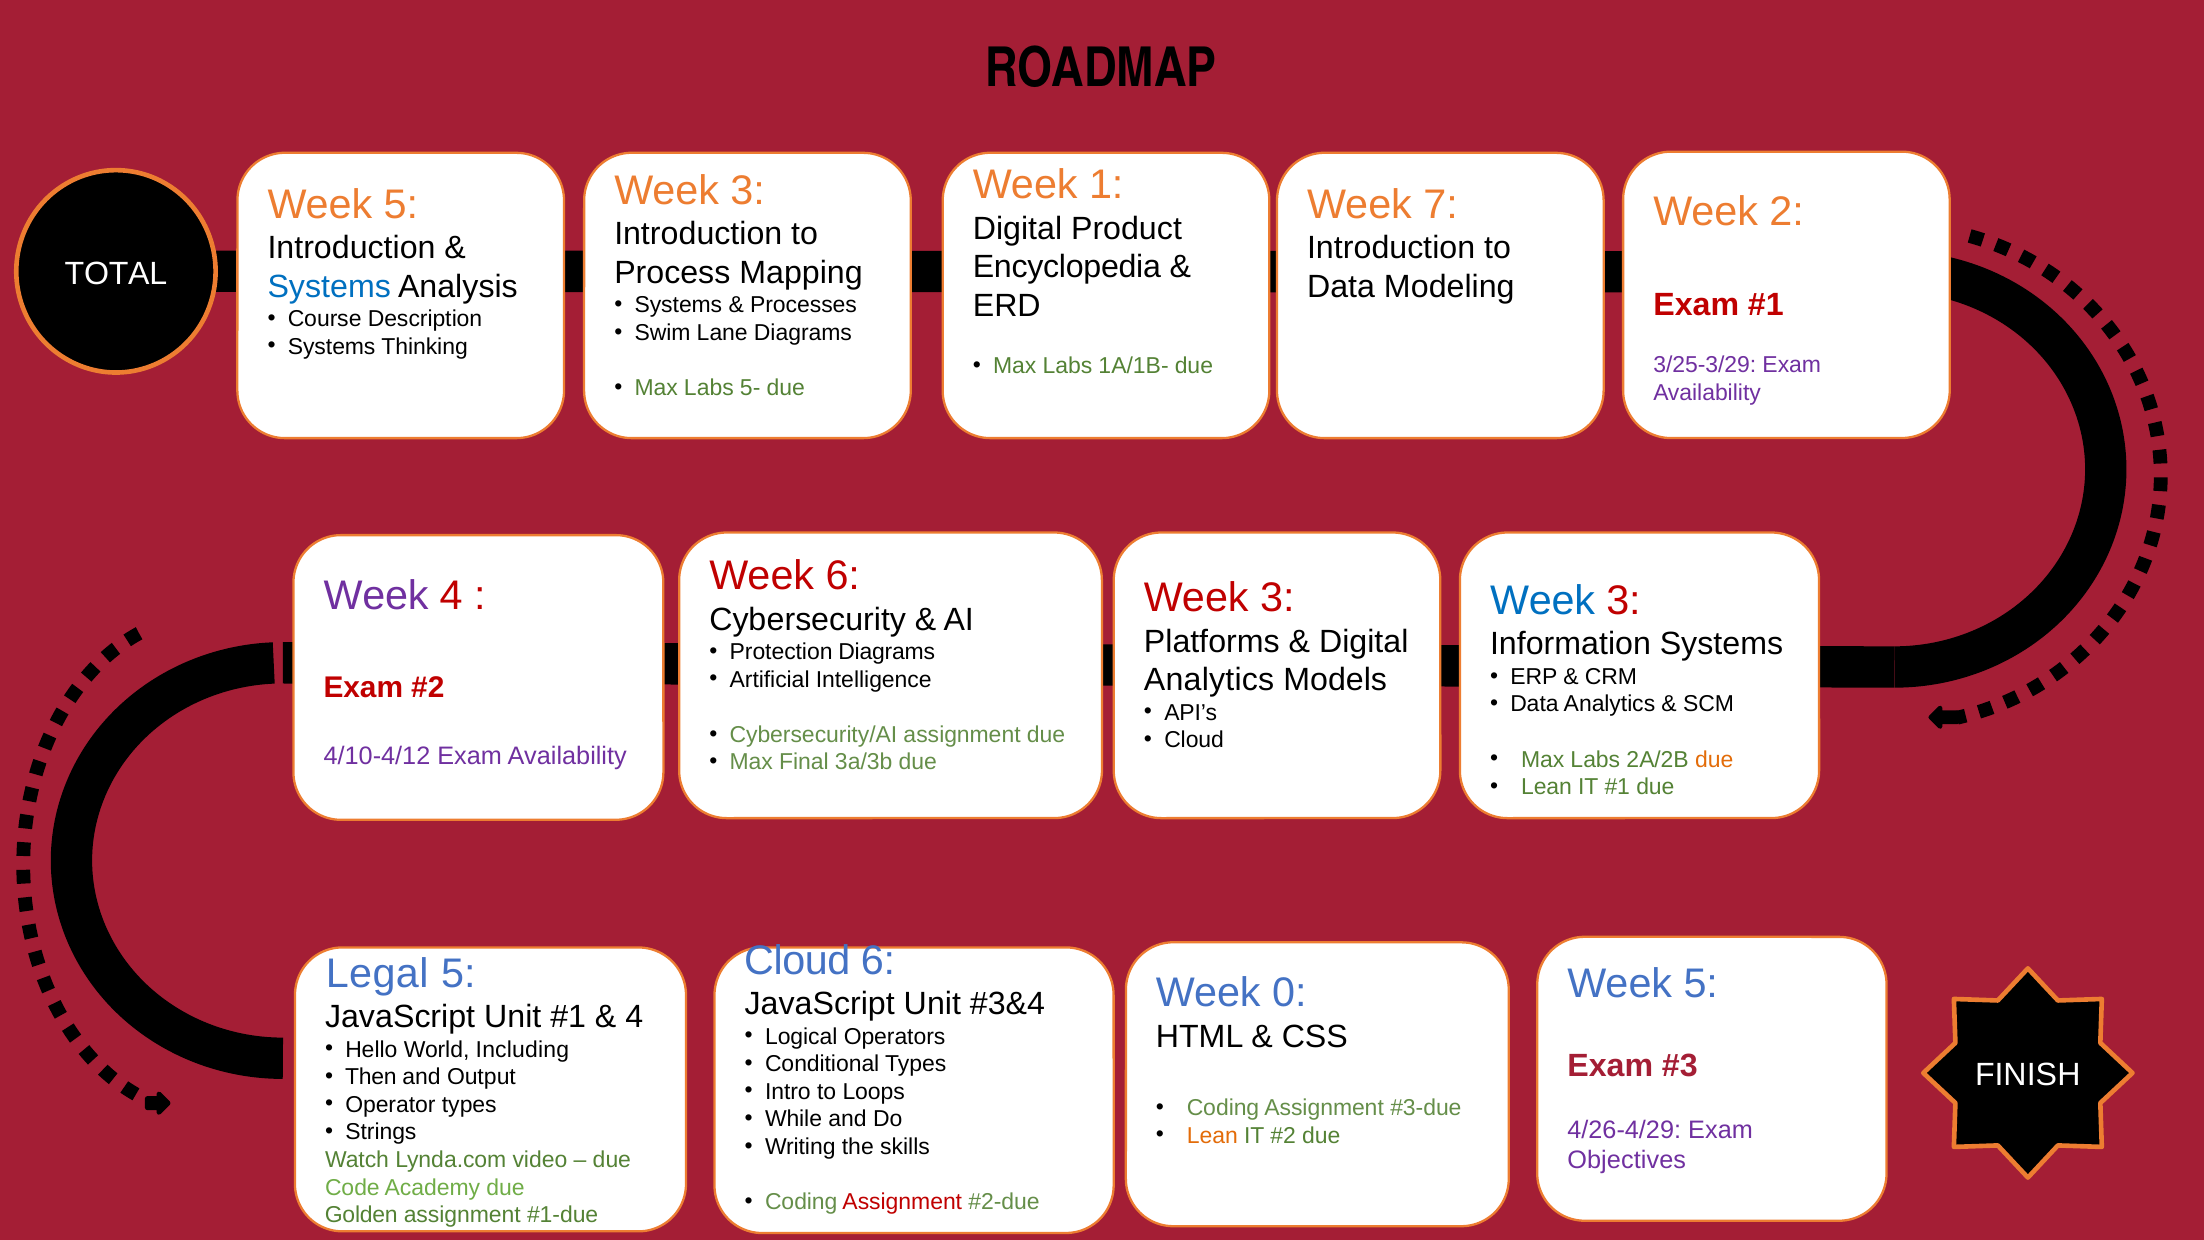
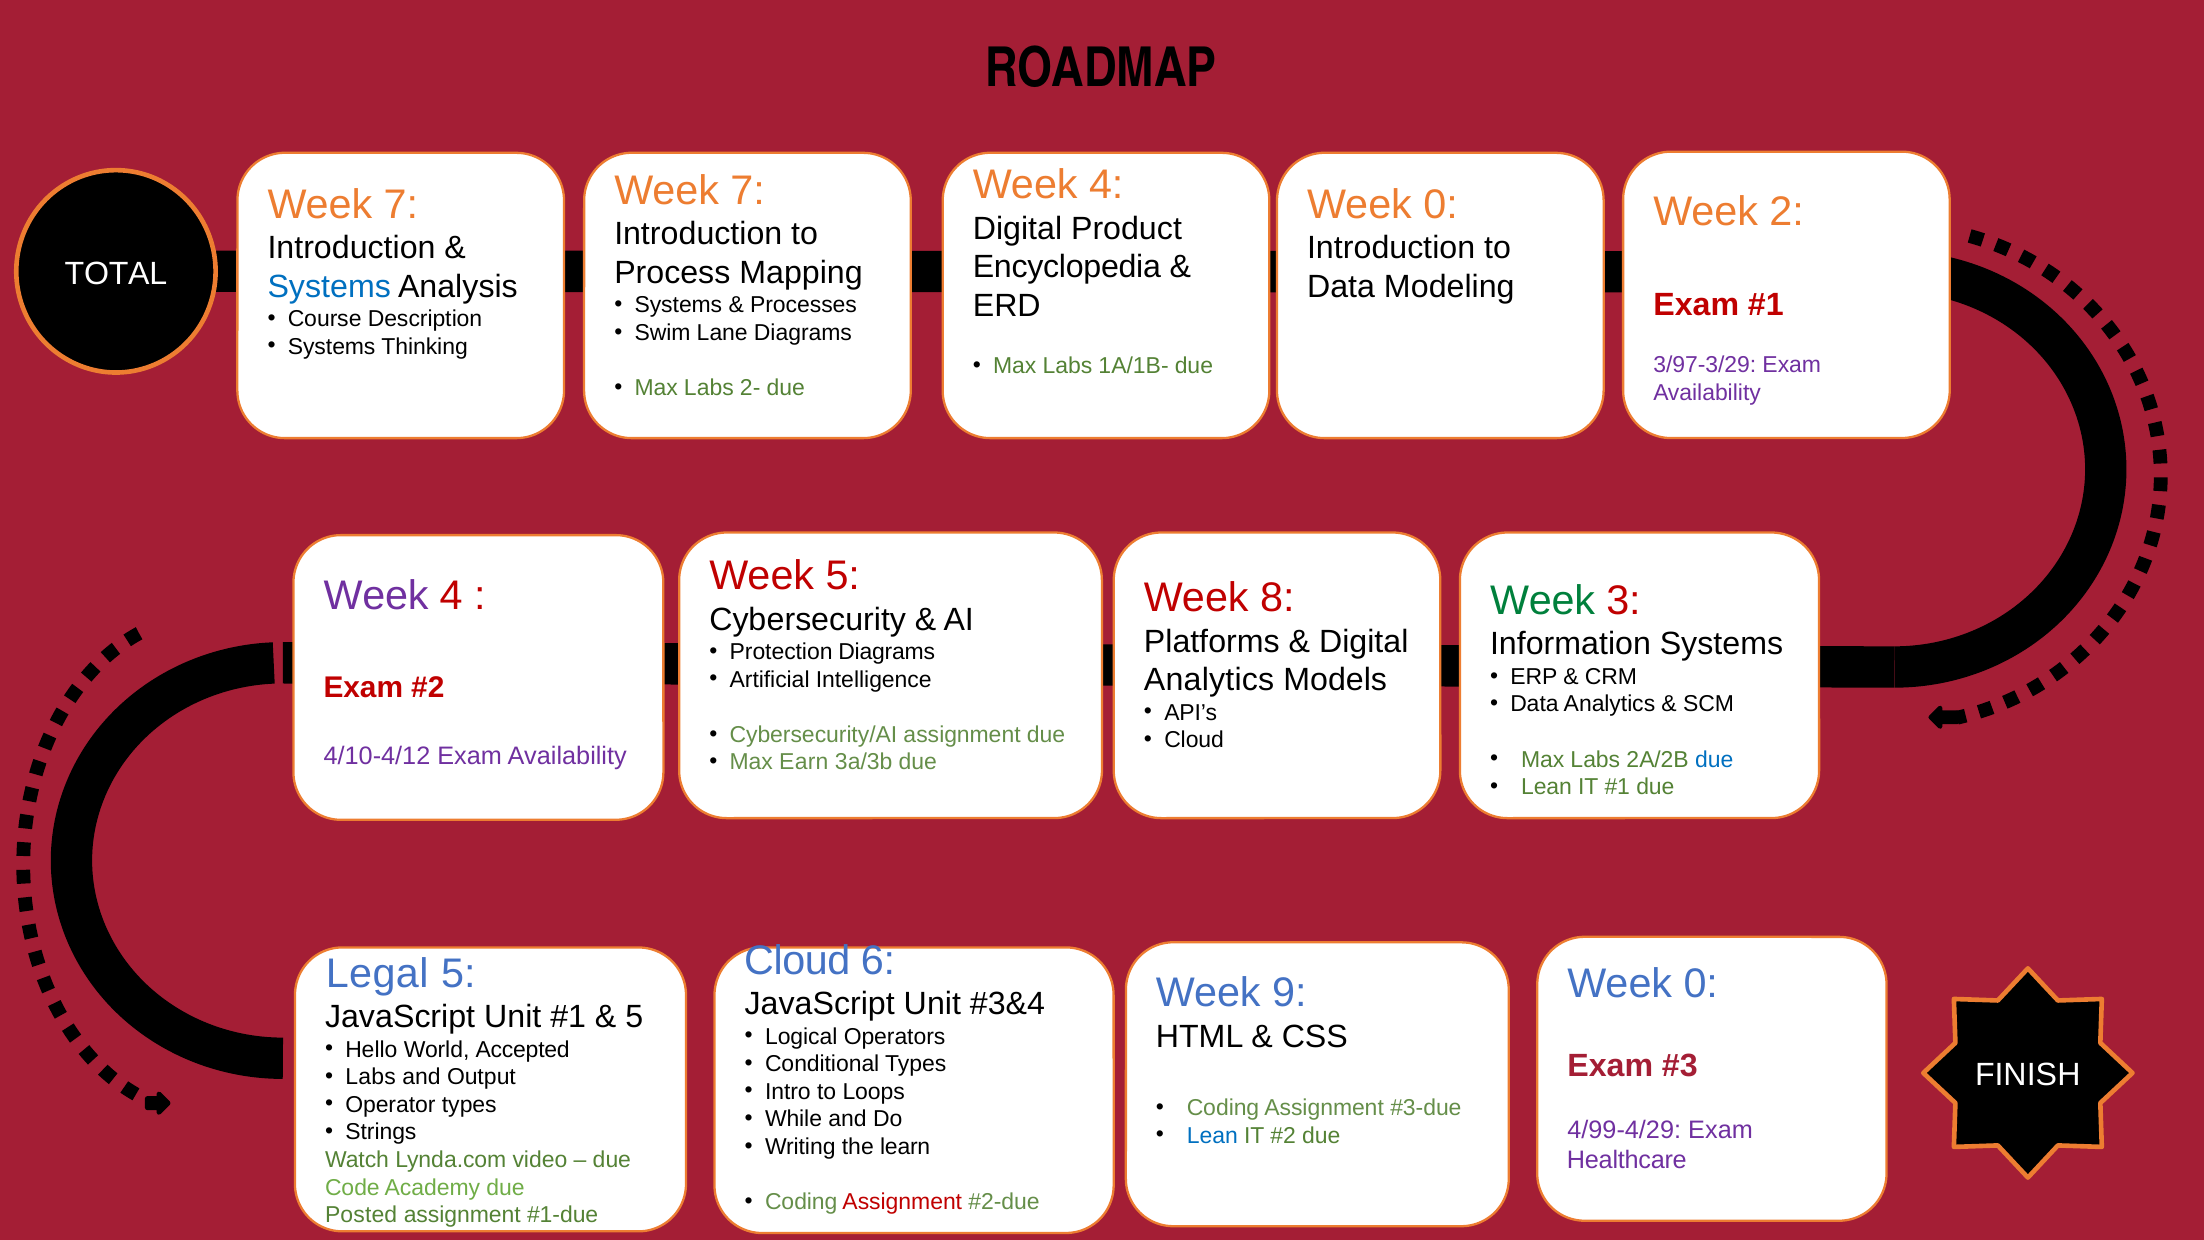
1 at (1106, 185): 1 -> 4
3 at (748, 191): 3 -> 7
5 at (401, 205): 5 -> 7
7 at (1441, 205): 7 -> 0
3/25-3/29: 3/25-3/29 -> 3/97-3/29
5-: 5- -> 2-
Week 6: 6 -> 5
3 at (1277, 598): 3 -> 8
Week at (1543, 601) colour: blue -> green
due at (1714, 759) colour: orange -> blue
Final: Final -> Earn
5 at (1701, 984): 5 -> 0
0: 0 -> 9
4 at (634, 1017): 4 -> 5
Including: Including -> Accepted
Then at (371, 1077): Then -> Labs
4/26-4/29: 4/26-4/29 -> 4/99-4/29
Lean at (1212, 1135) colour: orange -> blue
skills: skills -> learn
Objectives: Objectives -> Healthcare
Golden: Golden -> Posted
